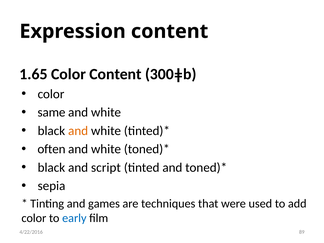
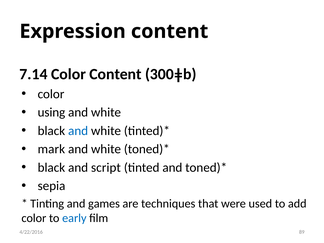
1.65: 1.65 -> 7.14
same: same -> using
and at (78, 131) colour: orange -> blue
often: often -> mark
